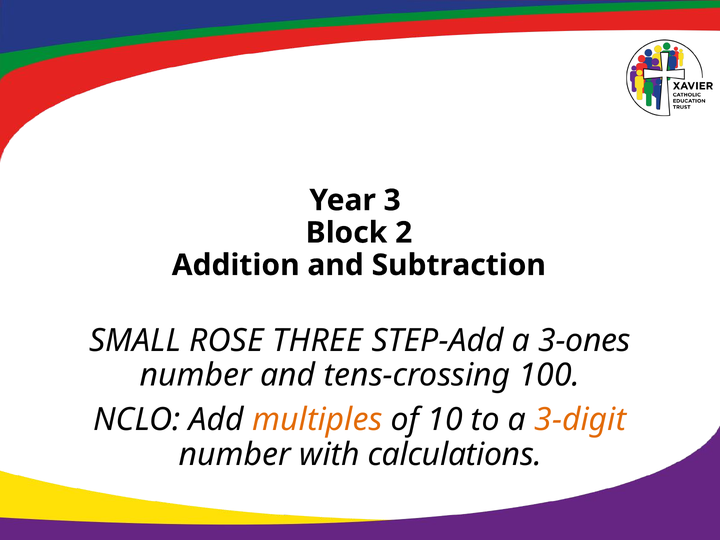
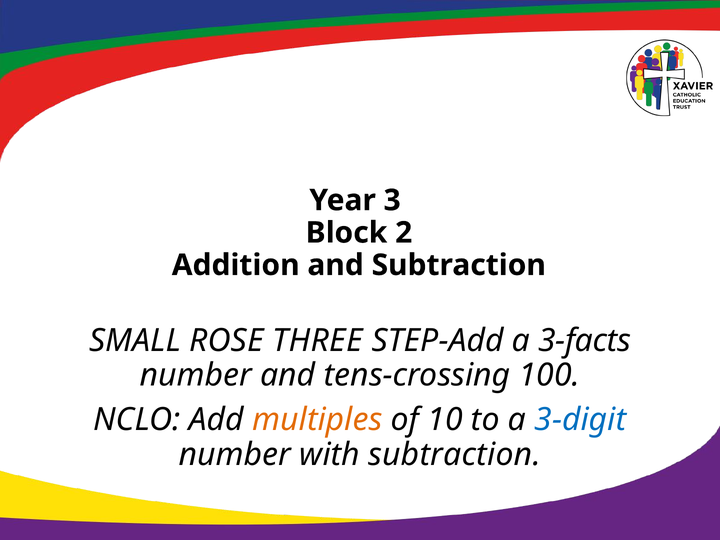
3-ones: 3-ones -> 3-facts
3-digit colour: orange -> blue
with calculations: calculations -> subtraction
